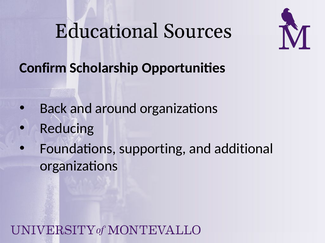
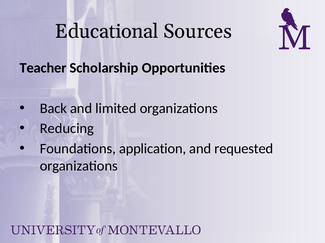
Confirm: Confirm -> Teacher
around: around -> limited
supporting: supporting -> application
additional: additional -> requested
